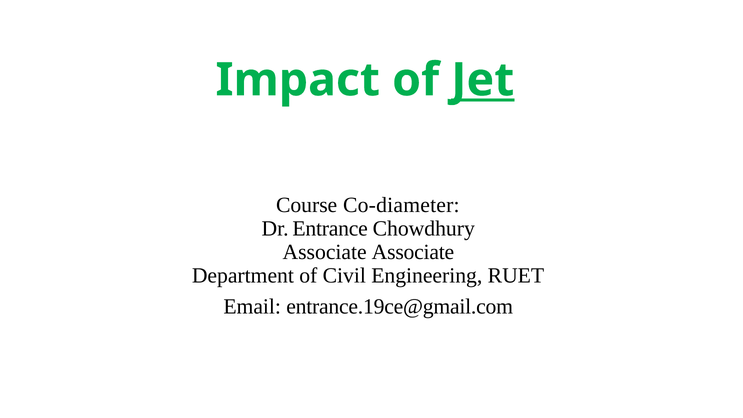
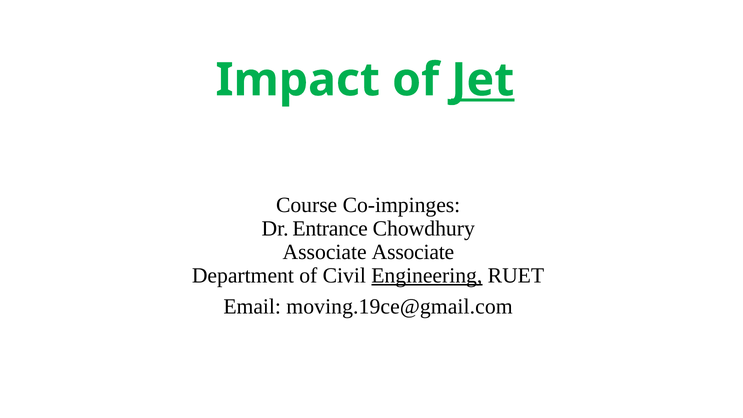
Co-diameter: Co-diameter -> Co-impinges
Engineering underline: none -> present
entrance.19ce@gmail.com: entrance.19ce@gmail.com -> moving.19ce@gmail.com
